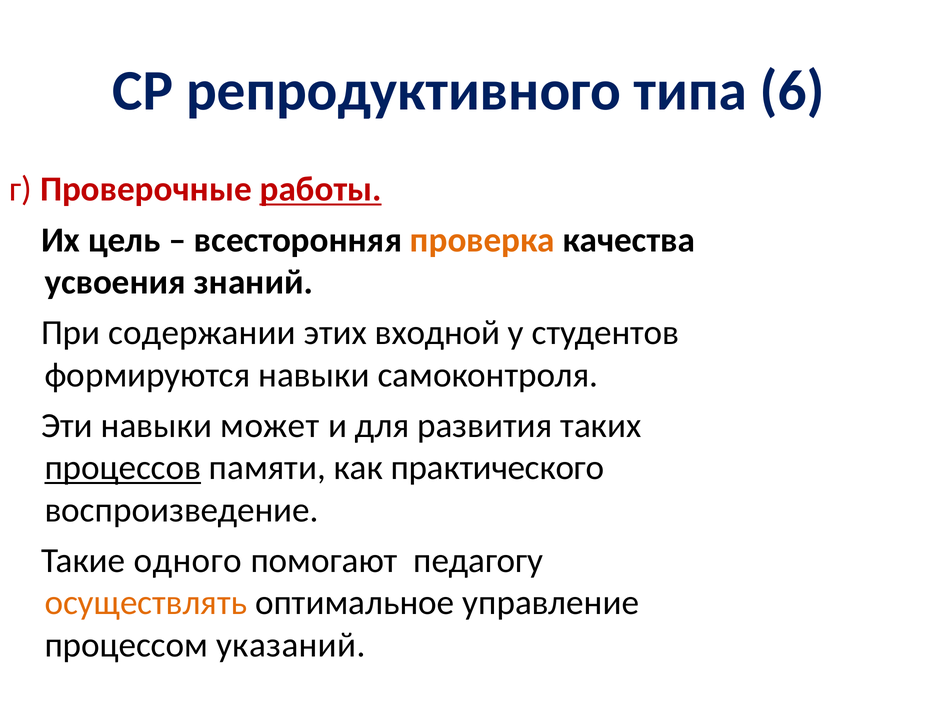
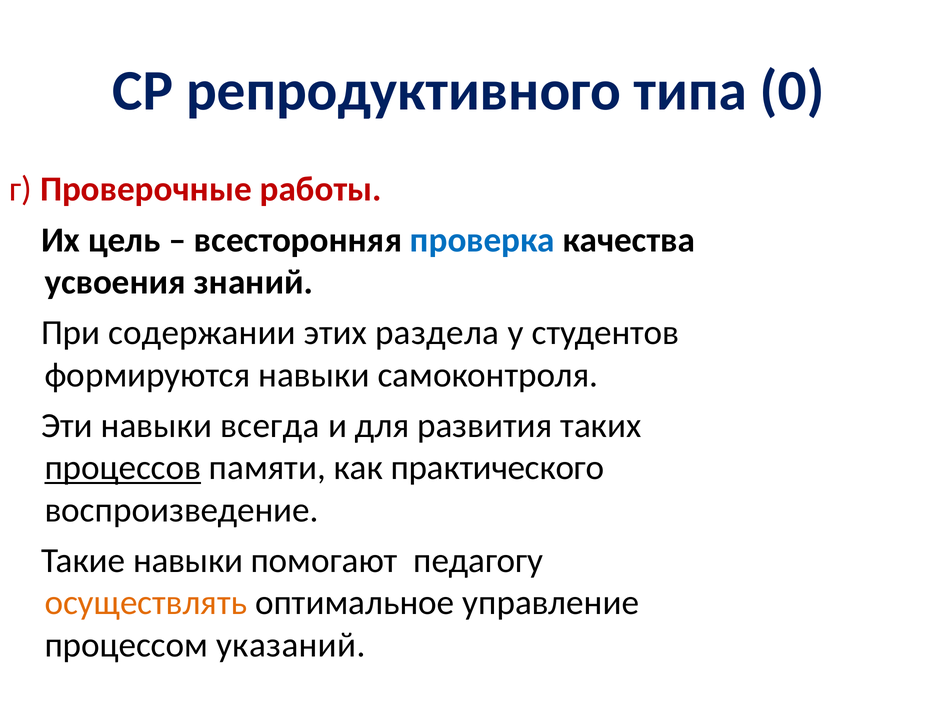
6: 6 -> 0
работы underline: present -> none
проверка colour: orange -> blue
входной: входной -> раздела
может: может -> всегда
Такие одного: одного -> навыки
